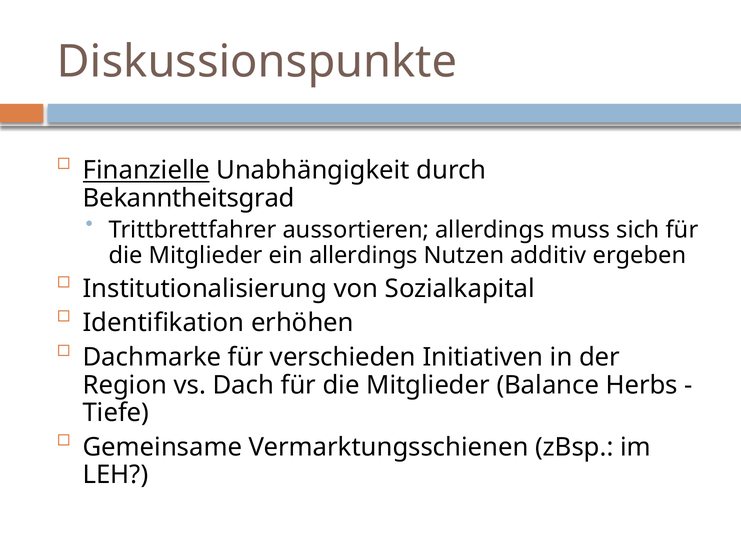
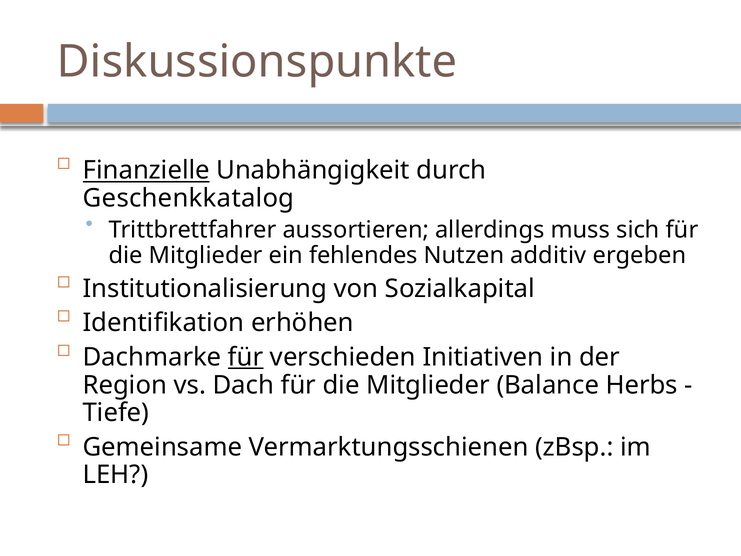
Bekanntheitsgrad: Bekanntheitsgrad -> Geschenkkatalog
ein allerdings: allerdings -> fehlendes
für at (246, 357) underline: none -> present
